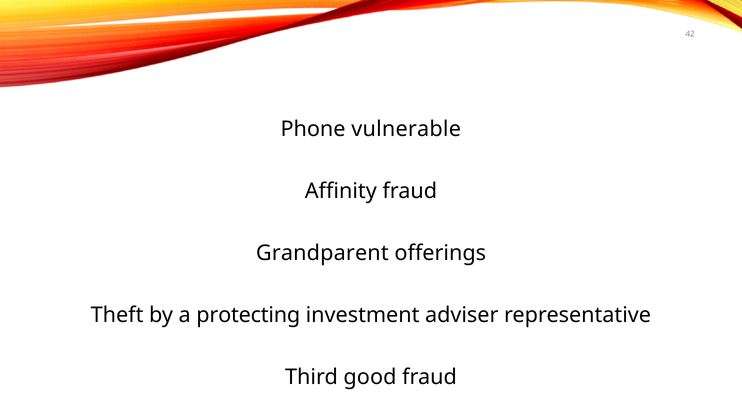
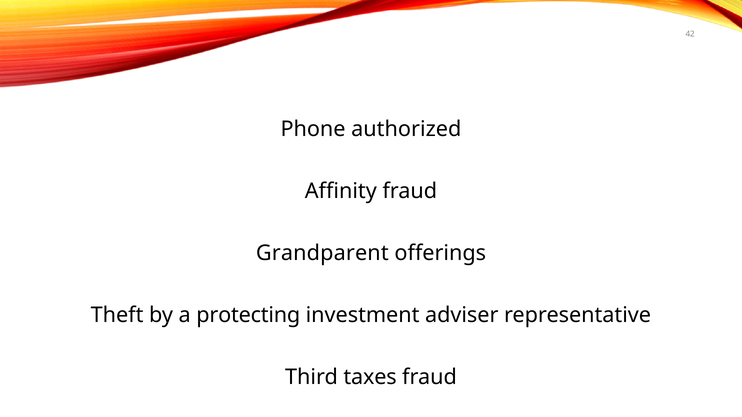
vulnerable: vulnerable -> authorized
good: good -> taxes
